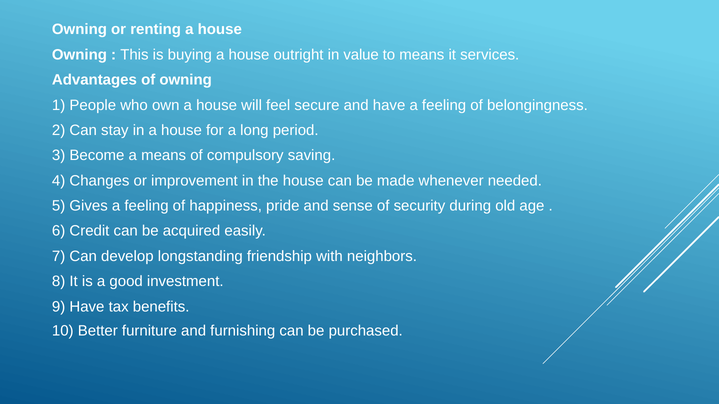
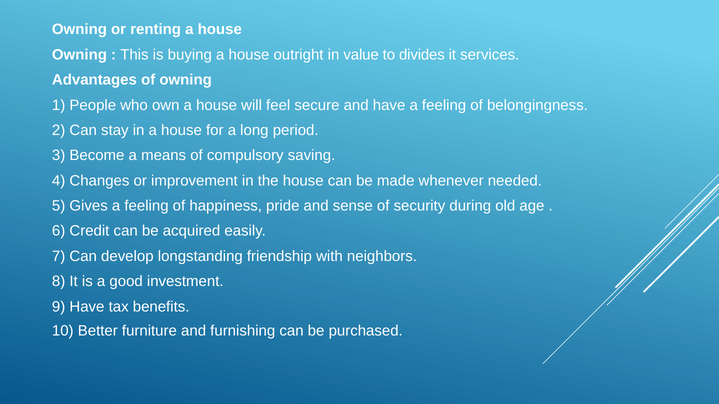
to means: means -> divides
